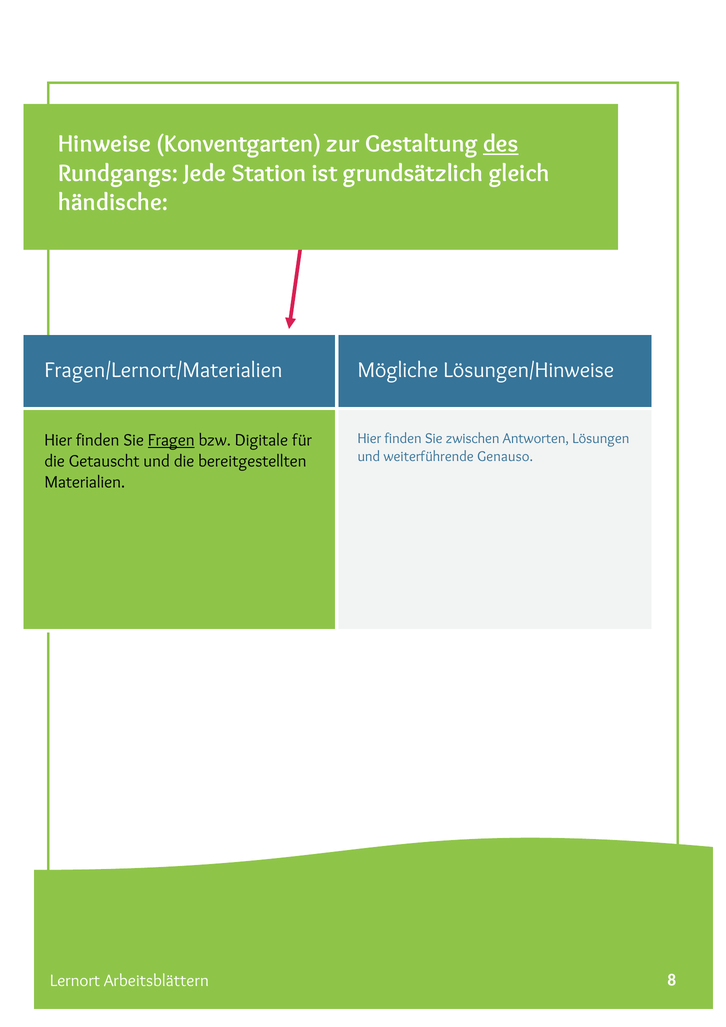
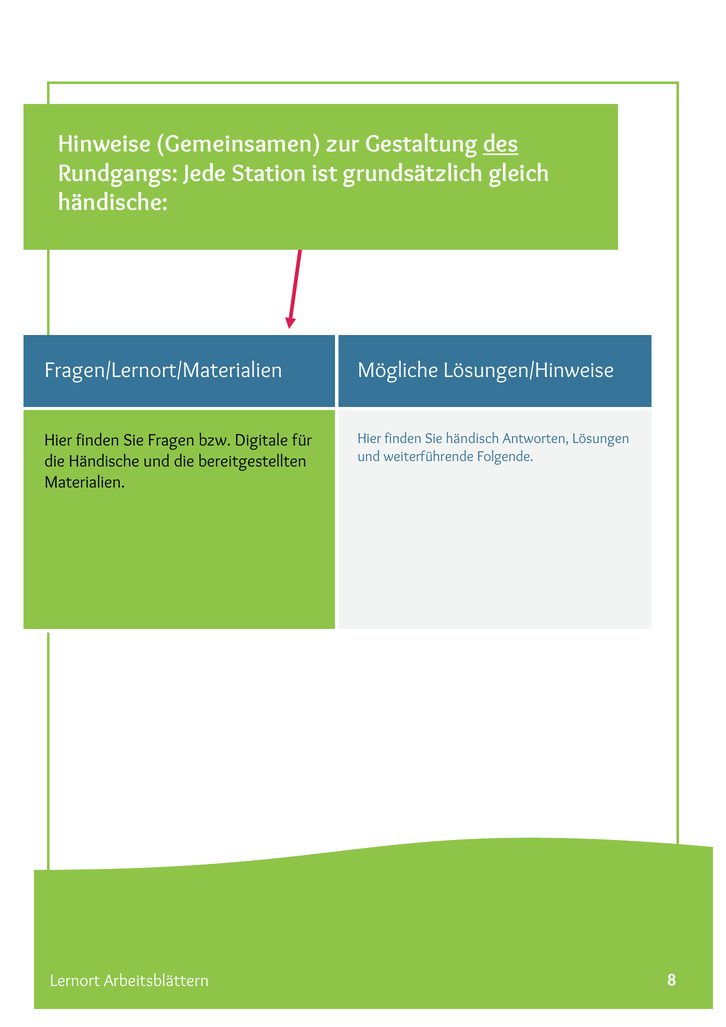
Konventgarten: Konventgarten -> Gemeinsamen
zwischen: zwischen -> händisch
Fragen underline: present -> none
Genauso: Genauso -> Folgende
die Getauscht: Getauscht -> Händische
